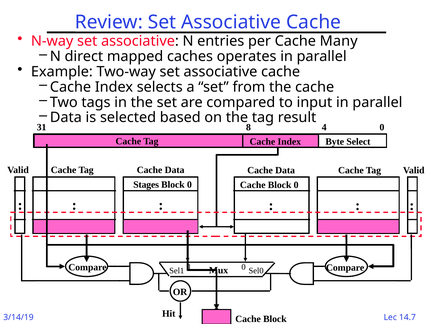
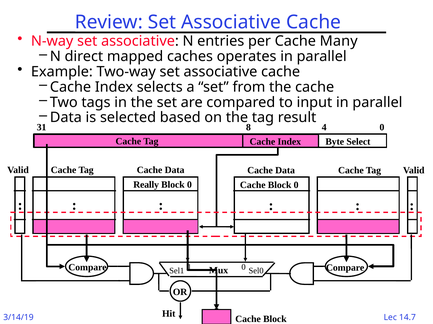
Stages: Stages -> Really
